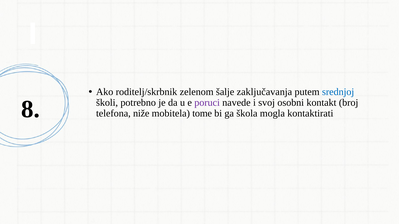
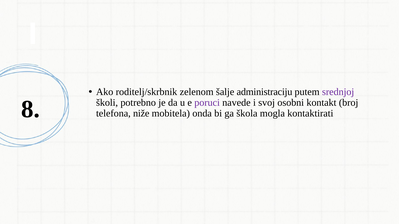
zaključavanja: zaključavanja -> administraciju
srednjoj colour: blue -> purple
tome: tome -> onda
